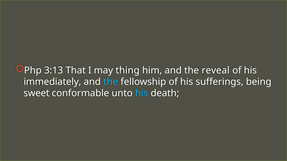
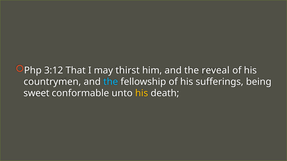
3:13: 3:13 -> 3:12
thing: thing -> thirst
immediately: immediately -> countrymen
his at (142, 93) colour: light blue -> yellow
